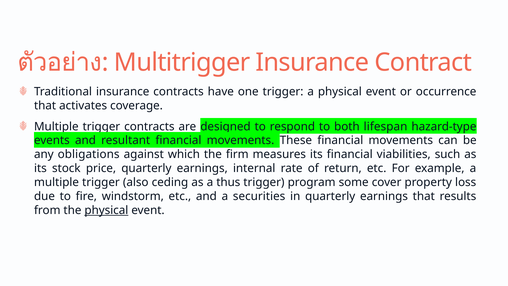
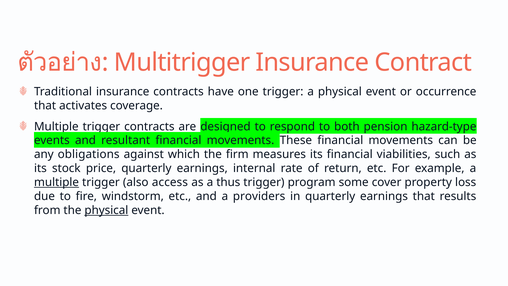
lifespan: lifespan -> pension
multiple at (57, 182) underline: none -> present
ceding: ceding -> access
securities: securities -> providers
